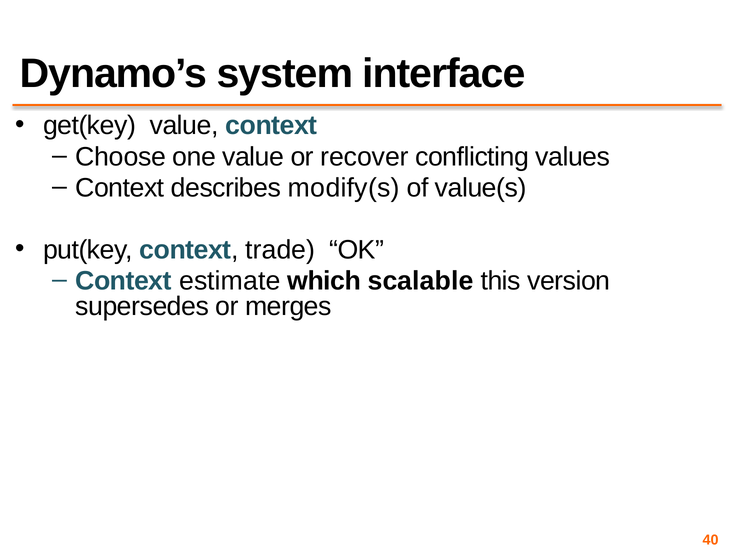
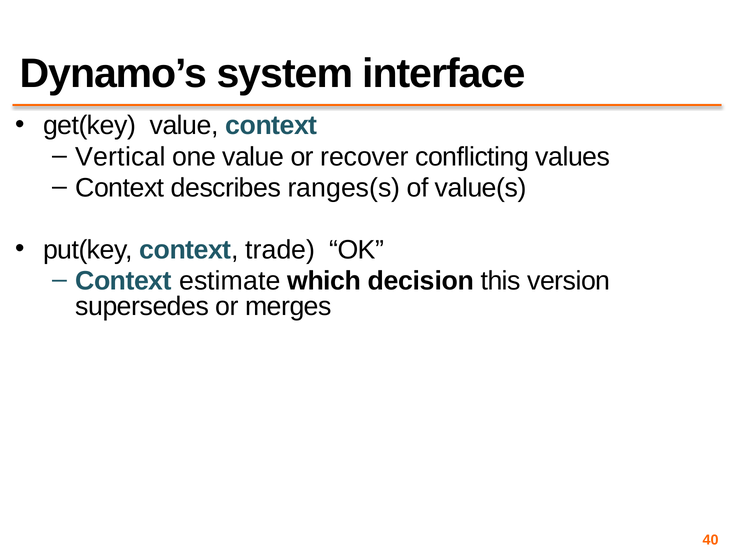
Choose: Choose -> Vertical
modify(s: modify(s -> ranges(s
scalable: scalable -> decision
